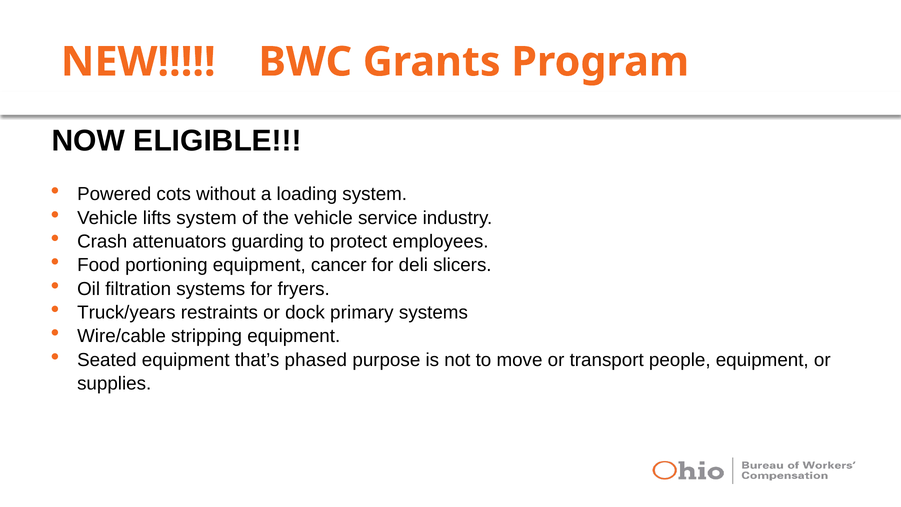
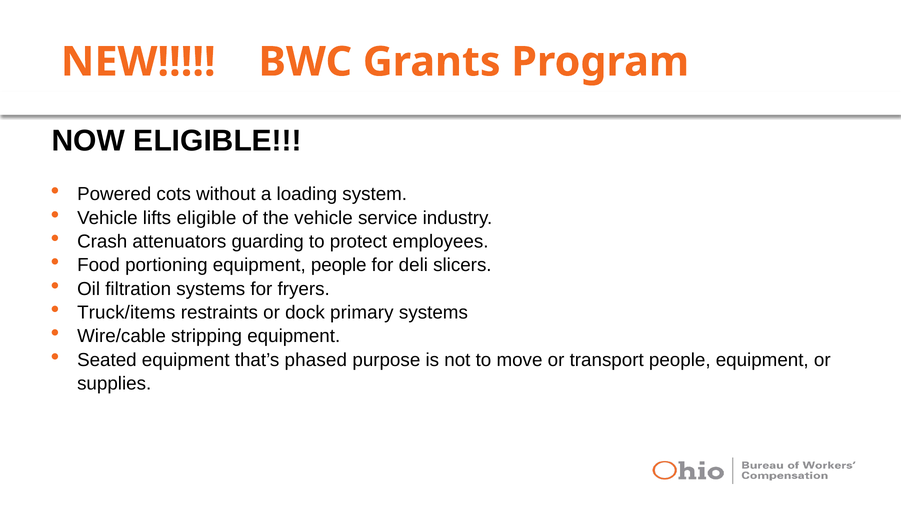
lifts system: system -> eligible
equipment cancer: cancer -> people
Truck/years: Truck/years -> Truck/items
